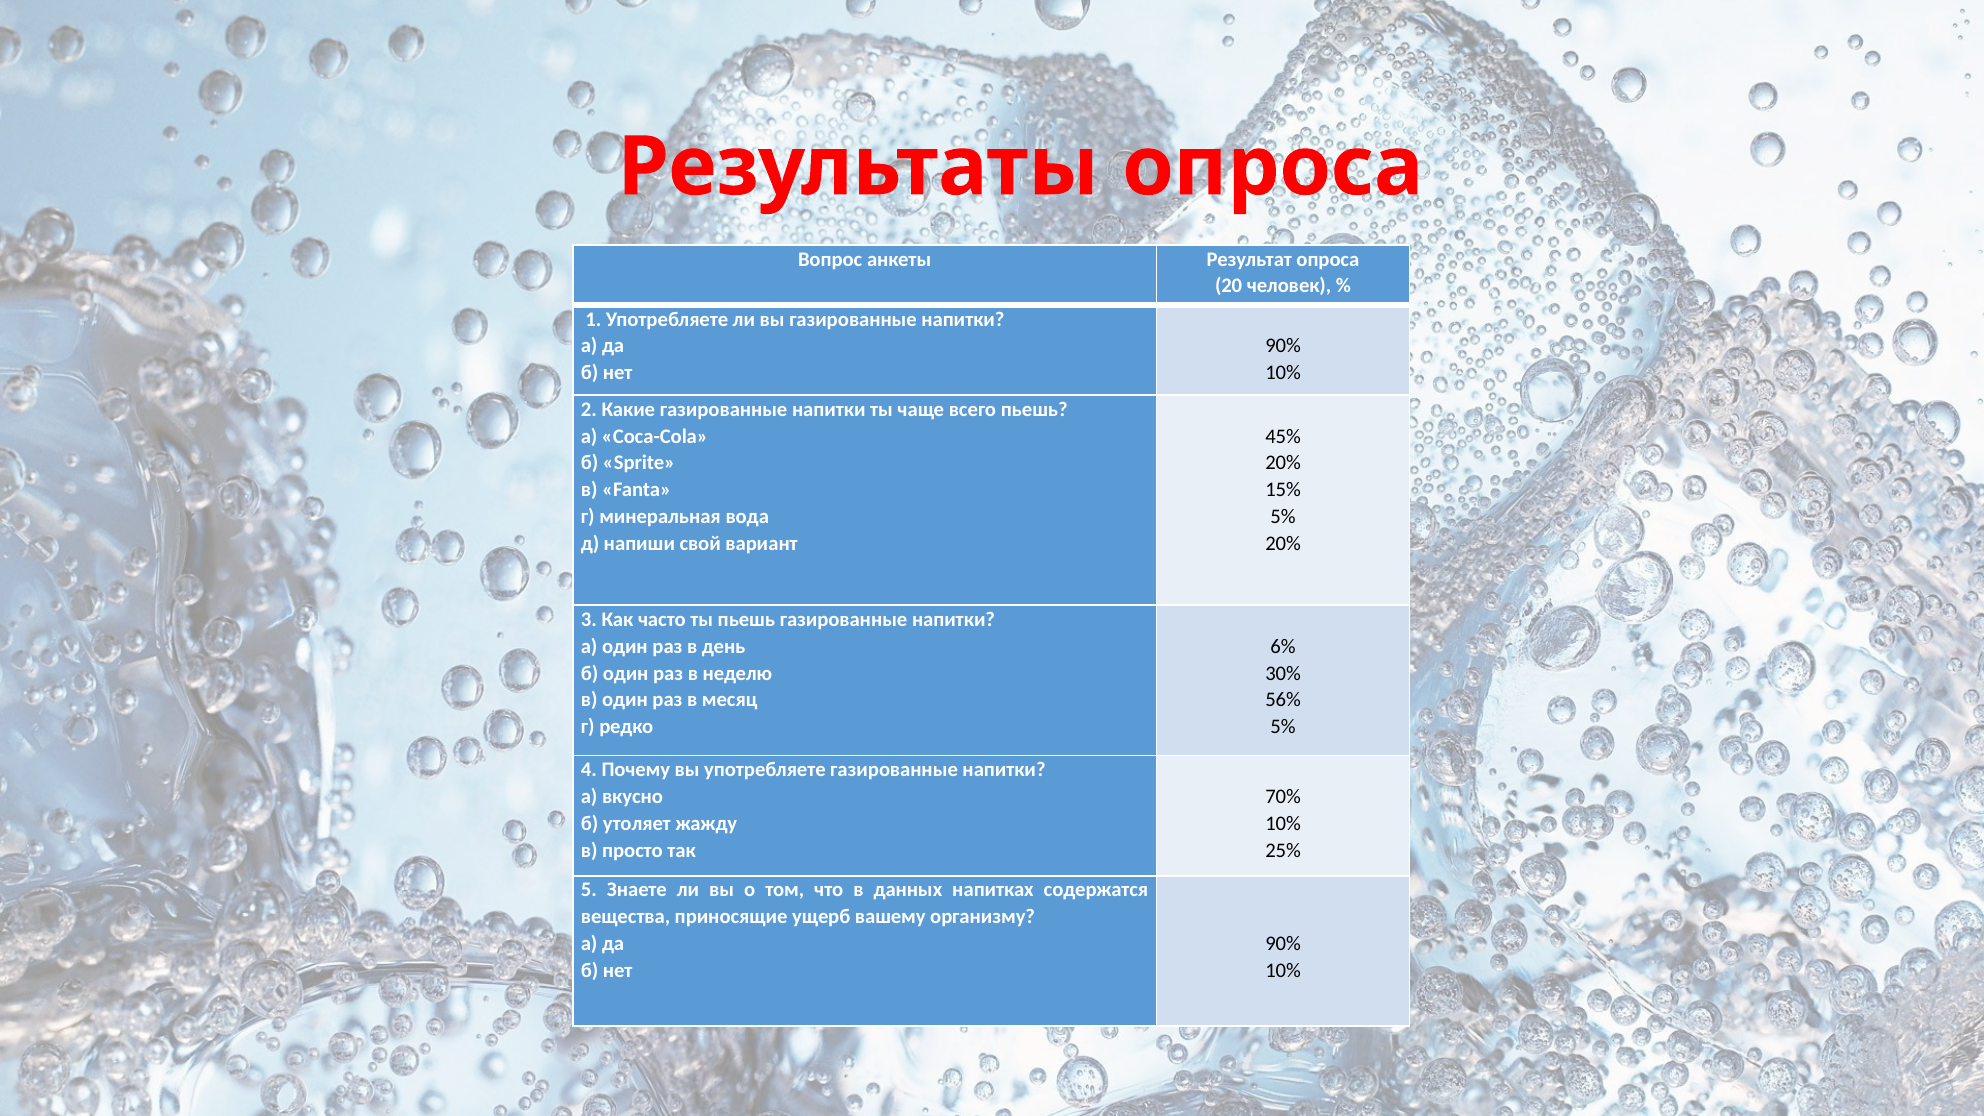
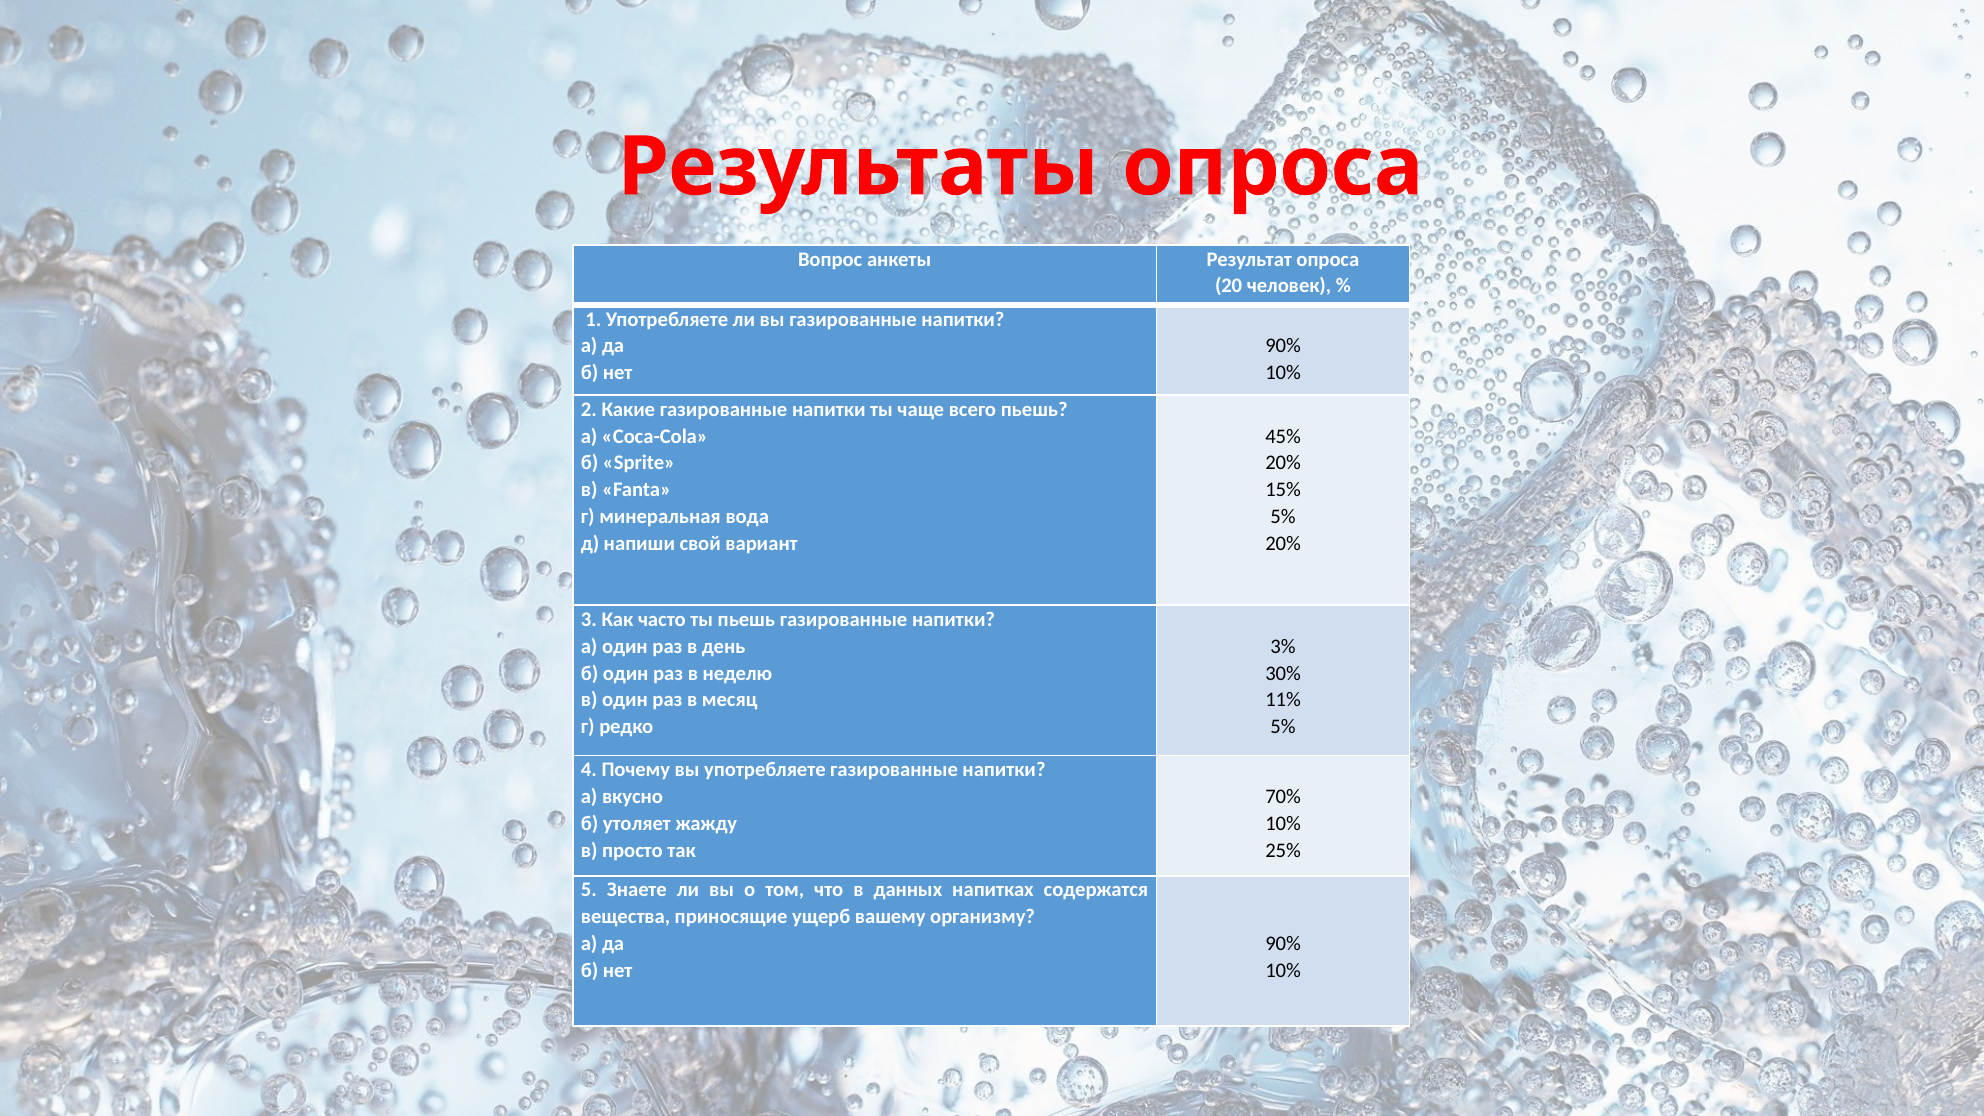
6%: 6% -> 3%
56%: 56% -> 11%
